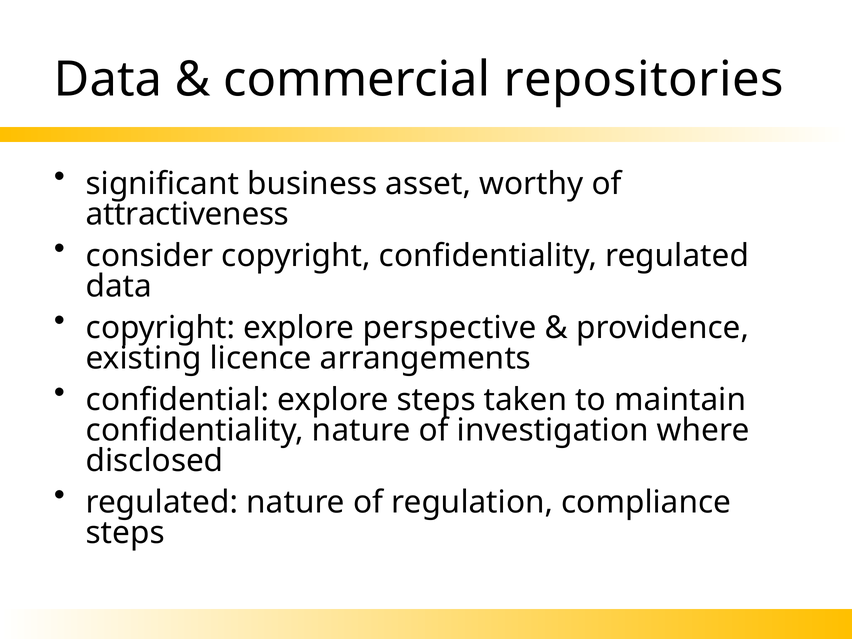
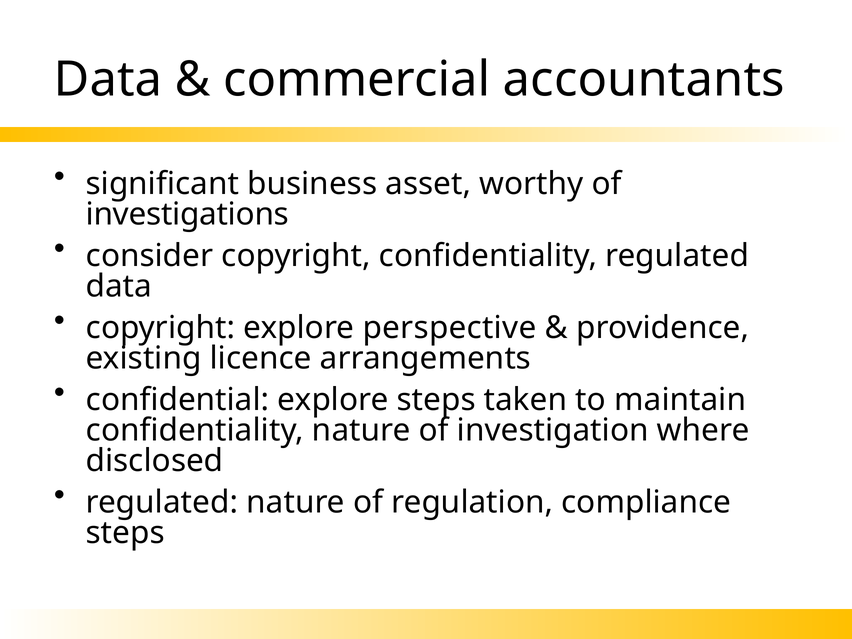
repositories: repositories -> accountants
attractiveness: attractiveness -> investigations
